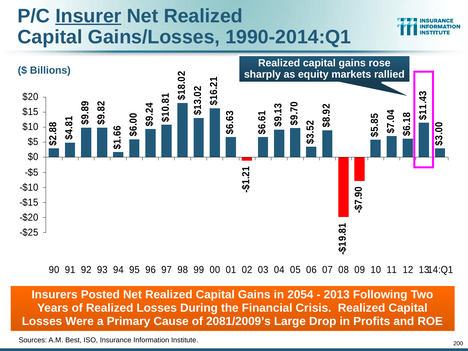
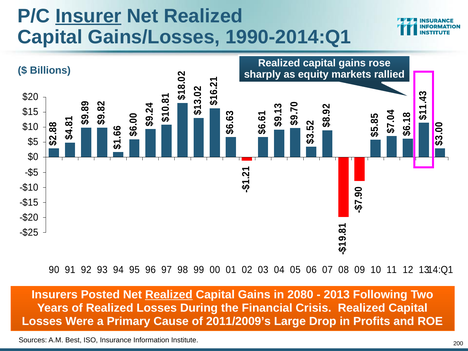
Realized at (169, 295) underline: none -> present
2054: 2054 -> 2080
2081/2009’s: 2081/2009’s -> 2011/2009’s
